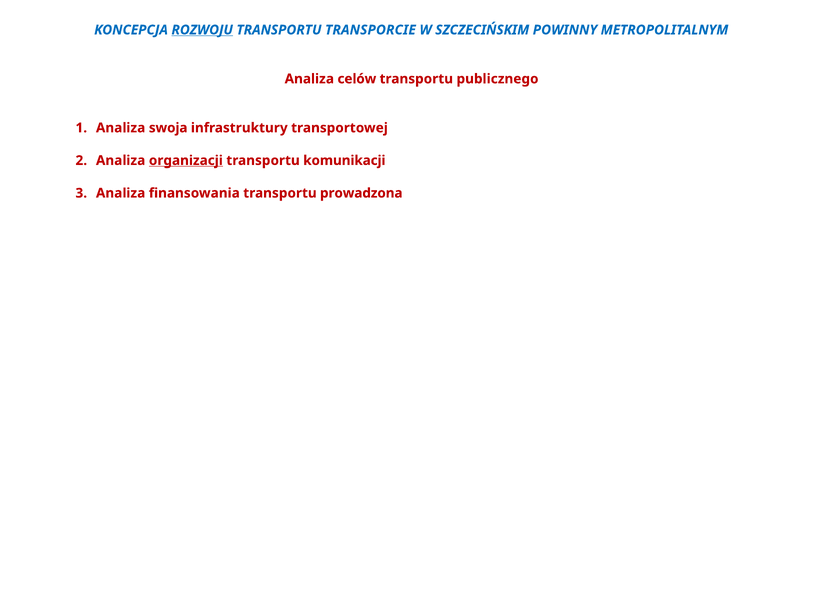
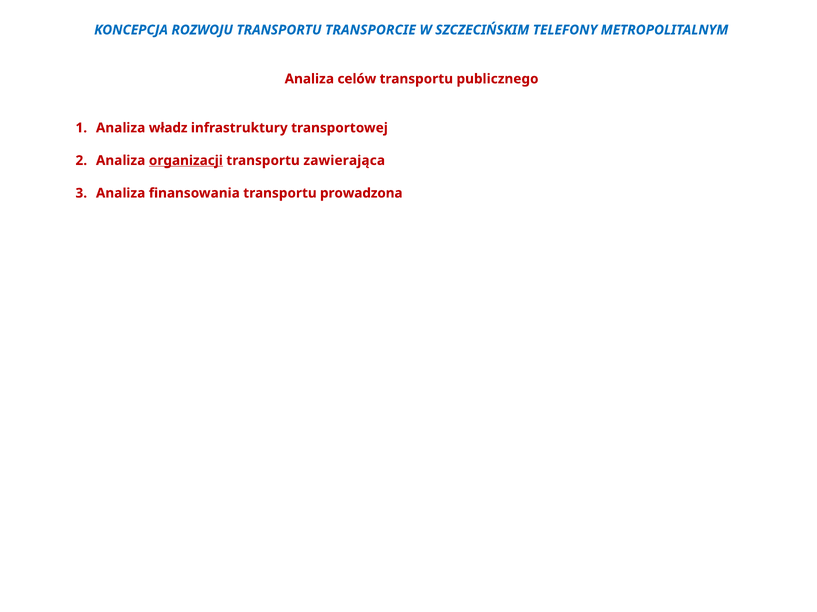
ROZWOJU underline: present -> none
POWINNY: POWINNY -> TELEFONY
swoja: swoja -> władz
komunikacji: komunikacji -> zawierająca
